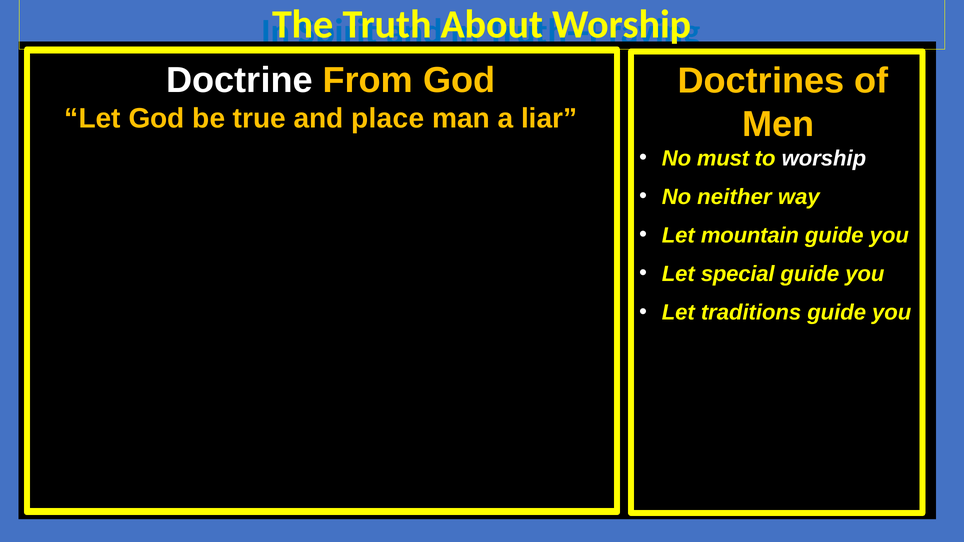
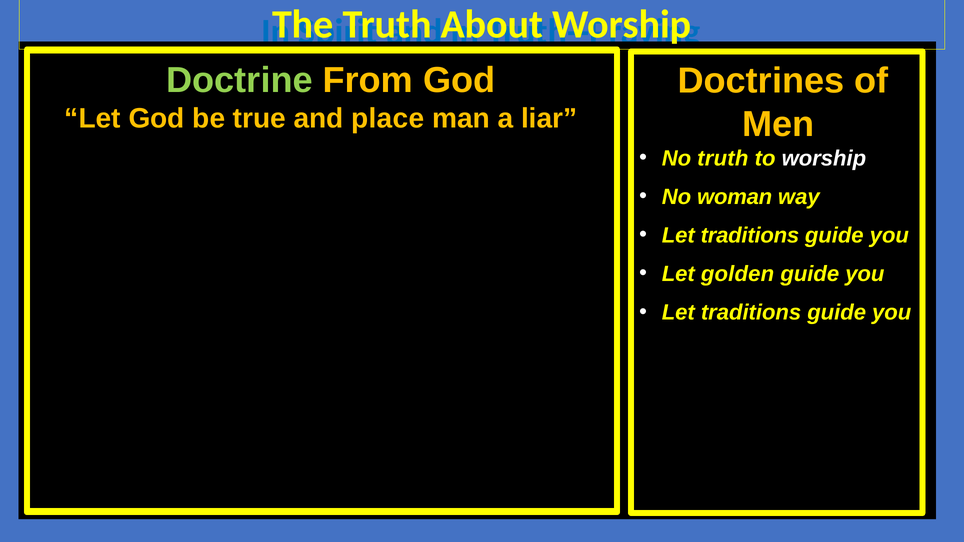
Doctrine colour: white -> light green
No must: must -> truth
neither: neither -> woman
mountain at (750, 235): mountain -> traditions
special: special -> golden
